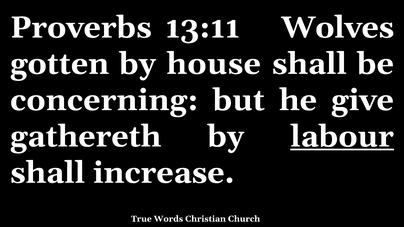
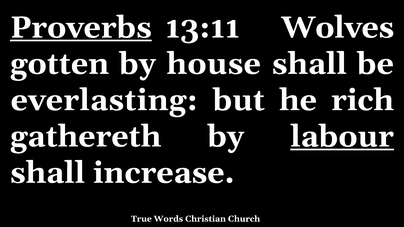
Proverbs underline: none -> present
concerning: concerning -> everlasting
give: give -> rich
